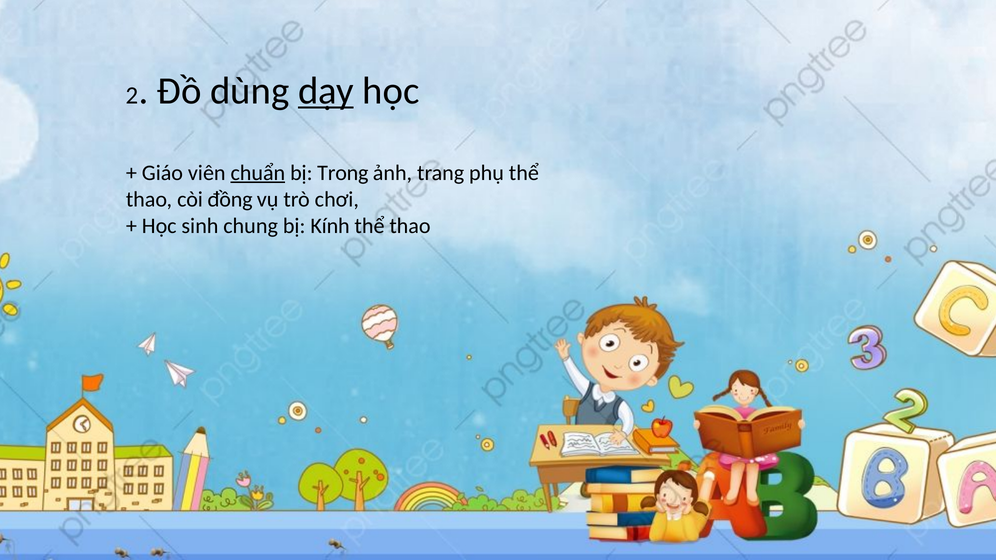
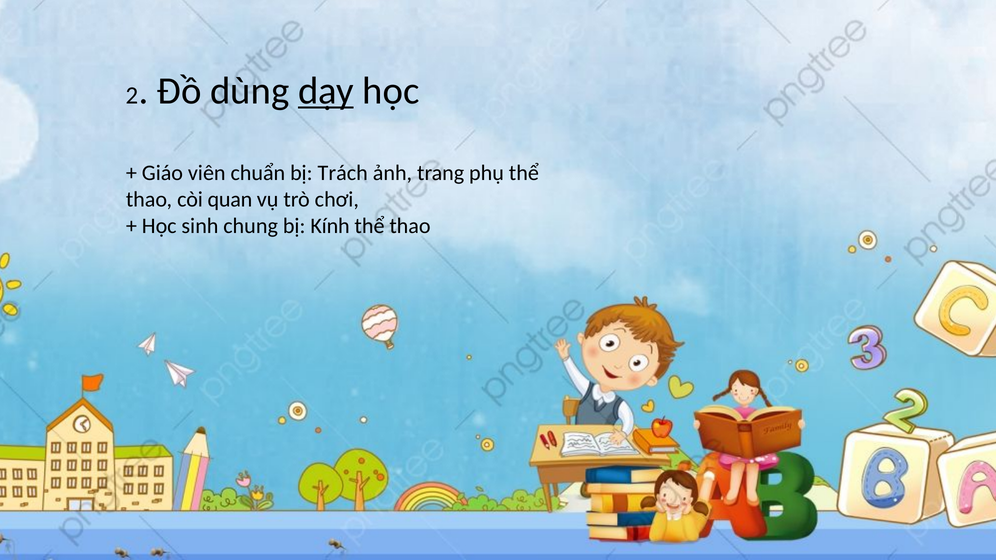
chuẩn underline: present -> none
Trong: Trong -> Trách
đồng: đồng -> quan
